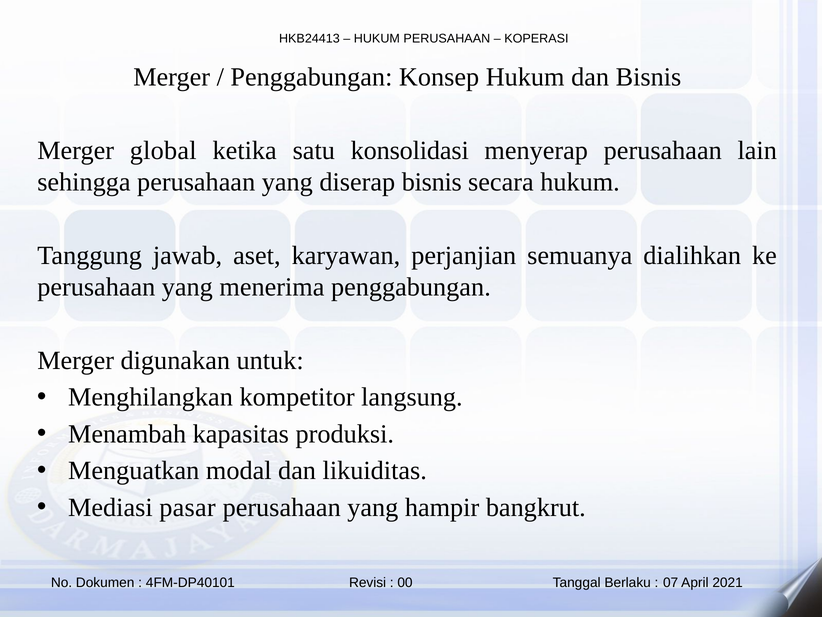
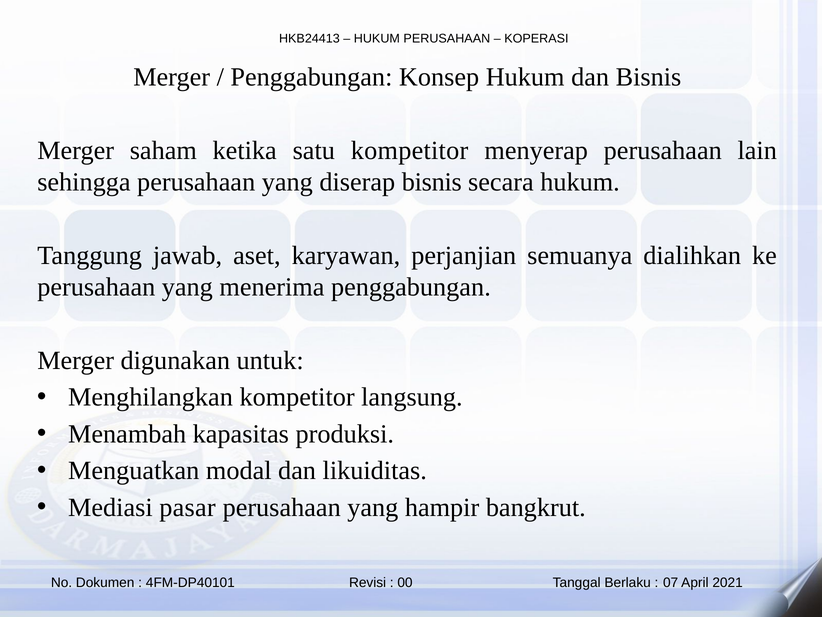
global: global -> saham
satu konsolidasi: konsolidasi -> kompetitor
